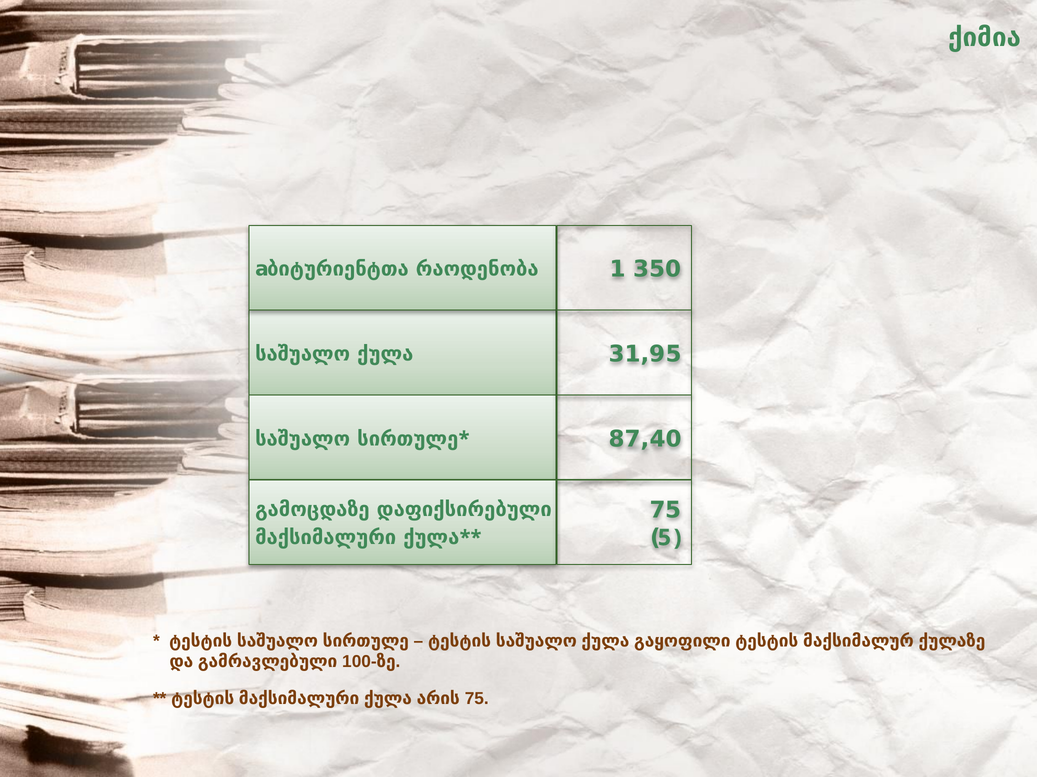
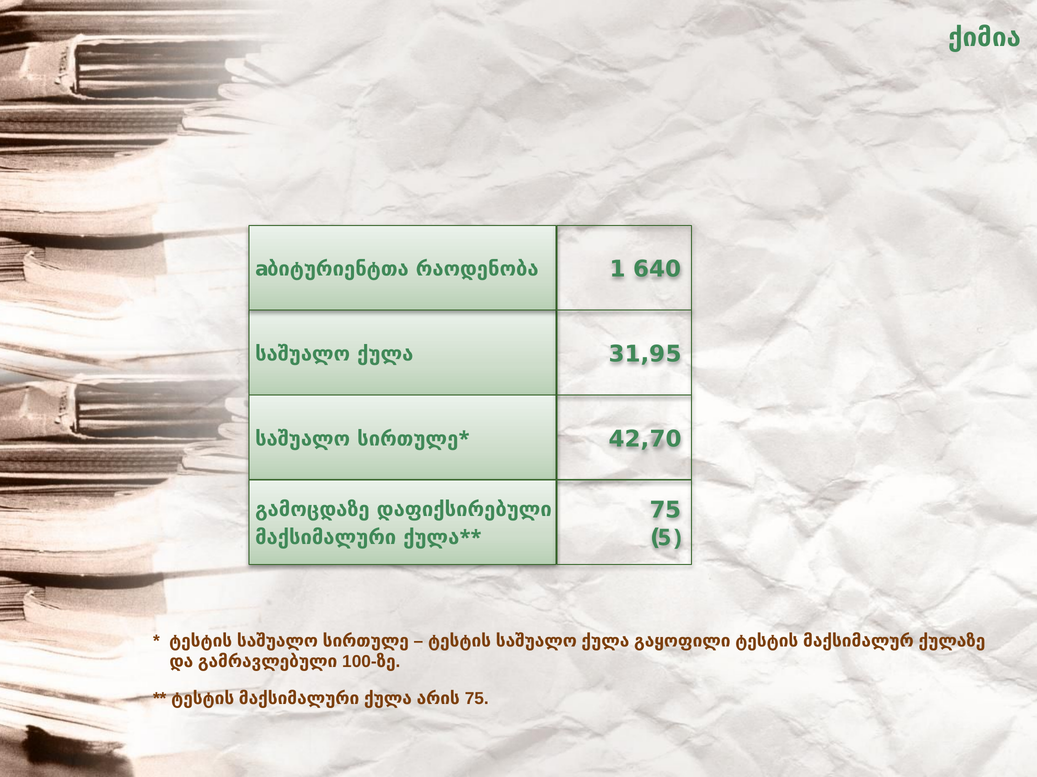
350: 350 -> 640
87,40: 87,40 -> 42,70
